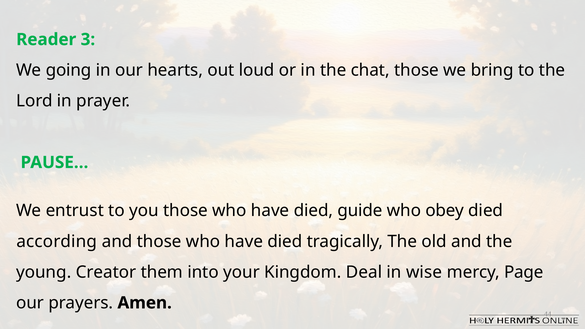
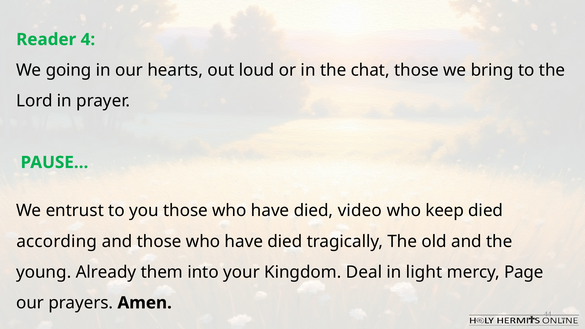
3: 3 -> 4
guide: guide -> video
obey: obey -> keep
Creator: Creator -> Already
wise: wise -> light
